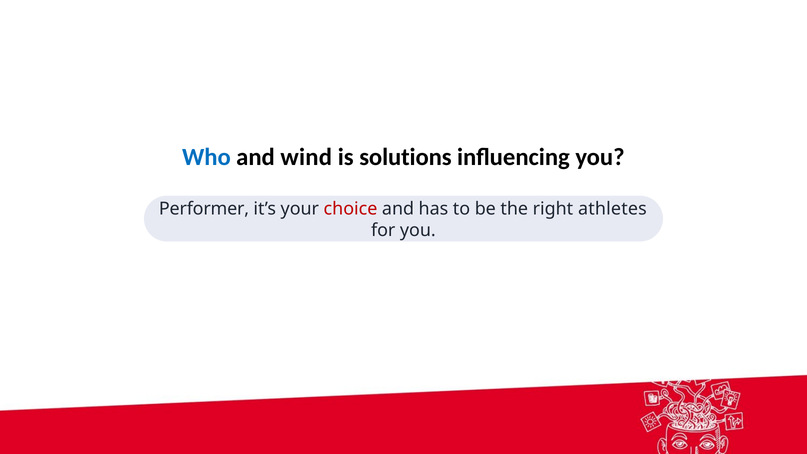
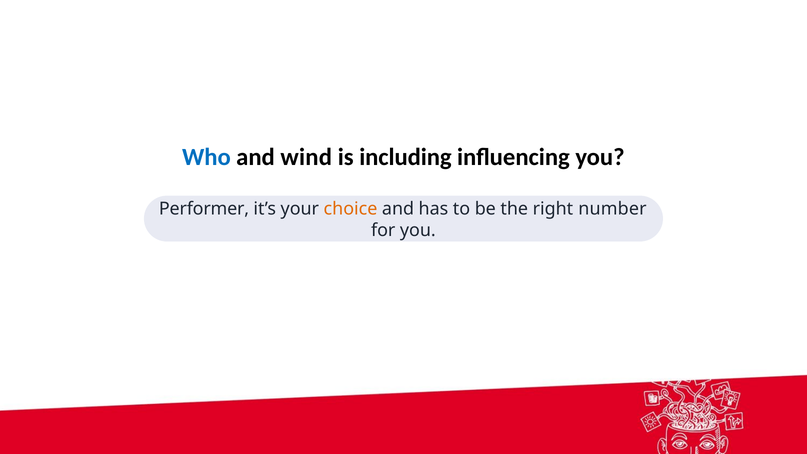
solutions: solutions -> including
choice colour: red -> orange
athletes: athletes -> number
